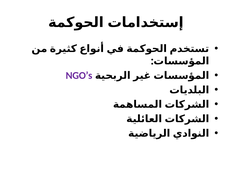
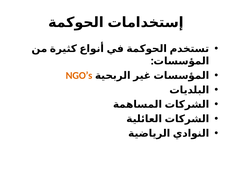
NGO’s colour: purple -> orange
